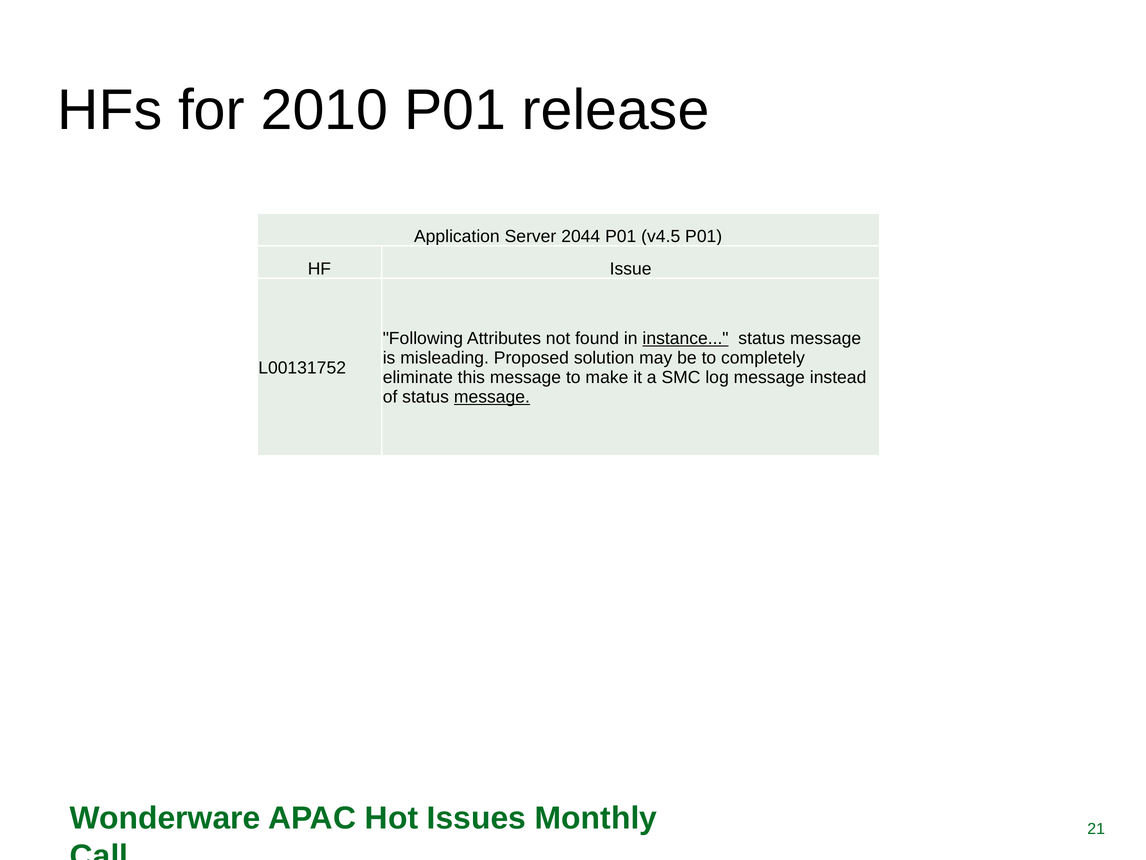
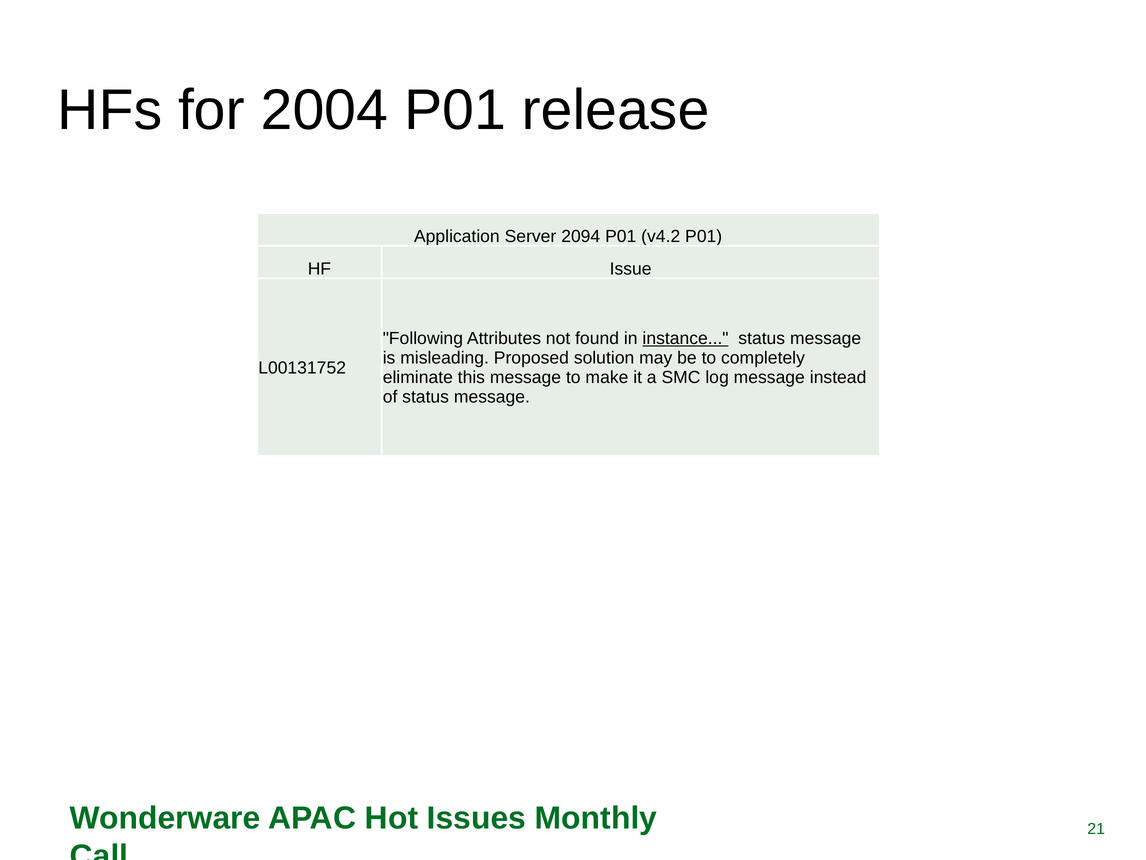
2010: 2010 -> 2004
2044: 2044 -> 2094
v4.5: v4.5 -> v4.2
message at (492, 397) underline: present -> none
